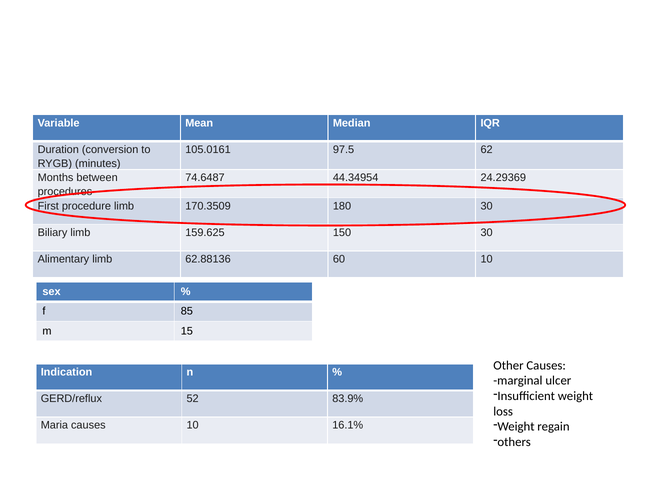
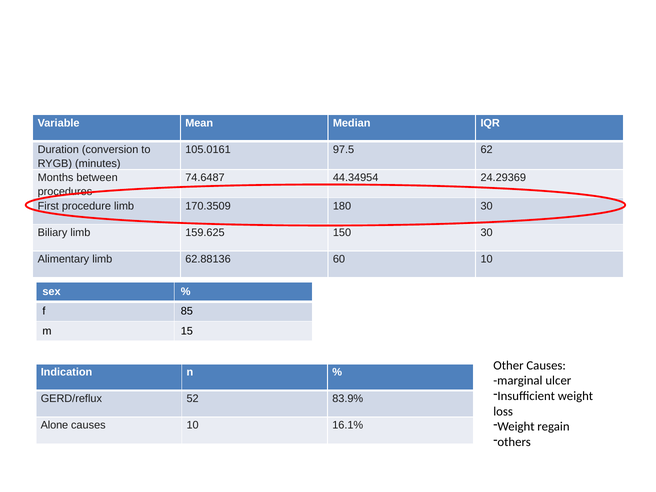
Maria: Maria -> Alone
